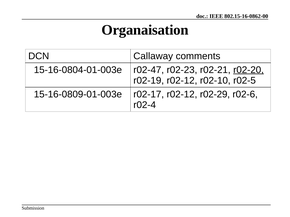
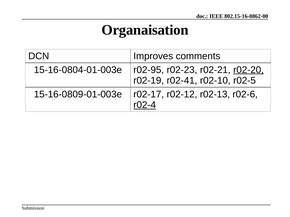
Callaway: Callaway -> Improves
r02-47: r02-47 -> r02-95
r02-19 r02-12: r02-12 -> r02-41
r02-29: r02-29 -> r02-13
r02-4 underline: none -> present
